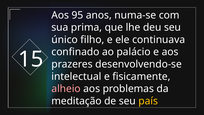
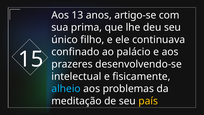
95: 95 -> 13
numa-se: numa-se -> artigo-se
alheio colour: pink -> light blue
